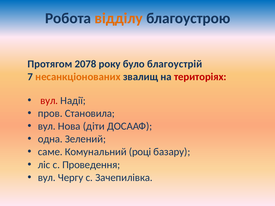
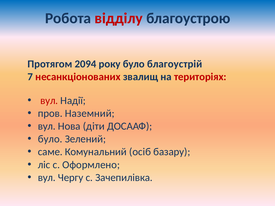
відділу colour: orange -> red
2078: 2078 -> 2094
несанкціонованих colour: orange -> red
Становила: Становила -> Наземний
одна at (50, 139): одна -> було
році: році -> осіб
Проведення: Проведення -> Оформлено
